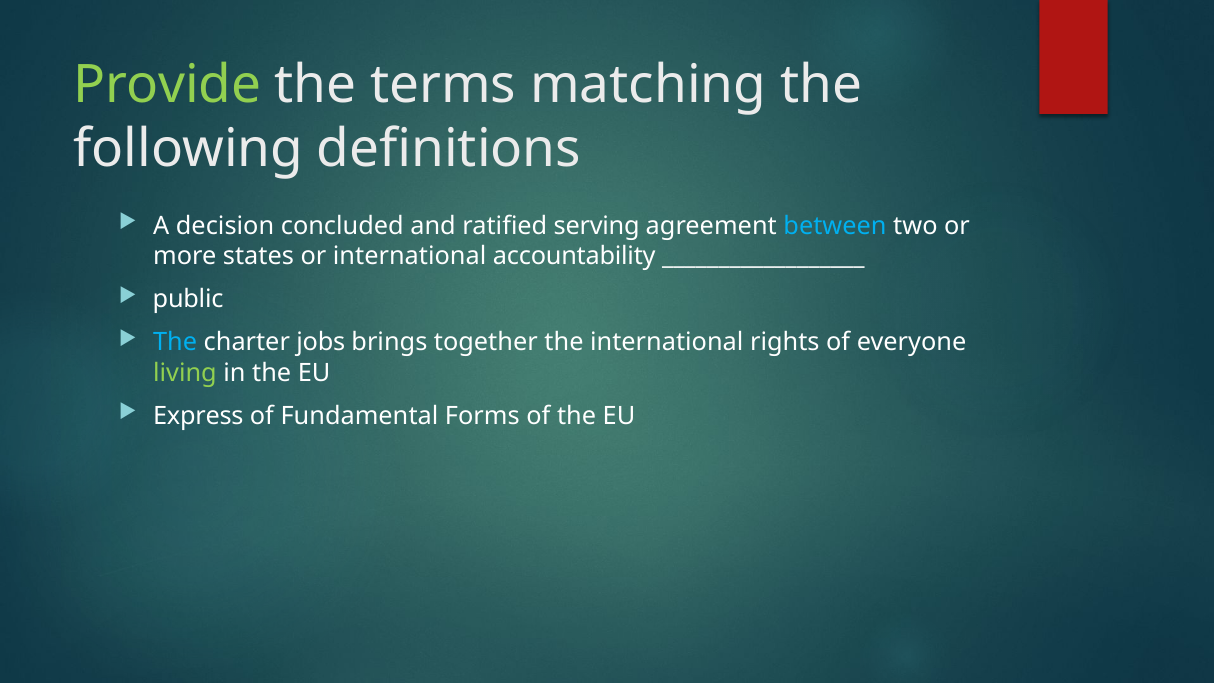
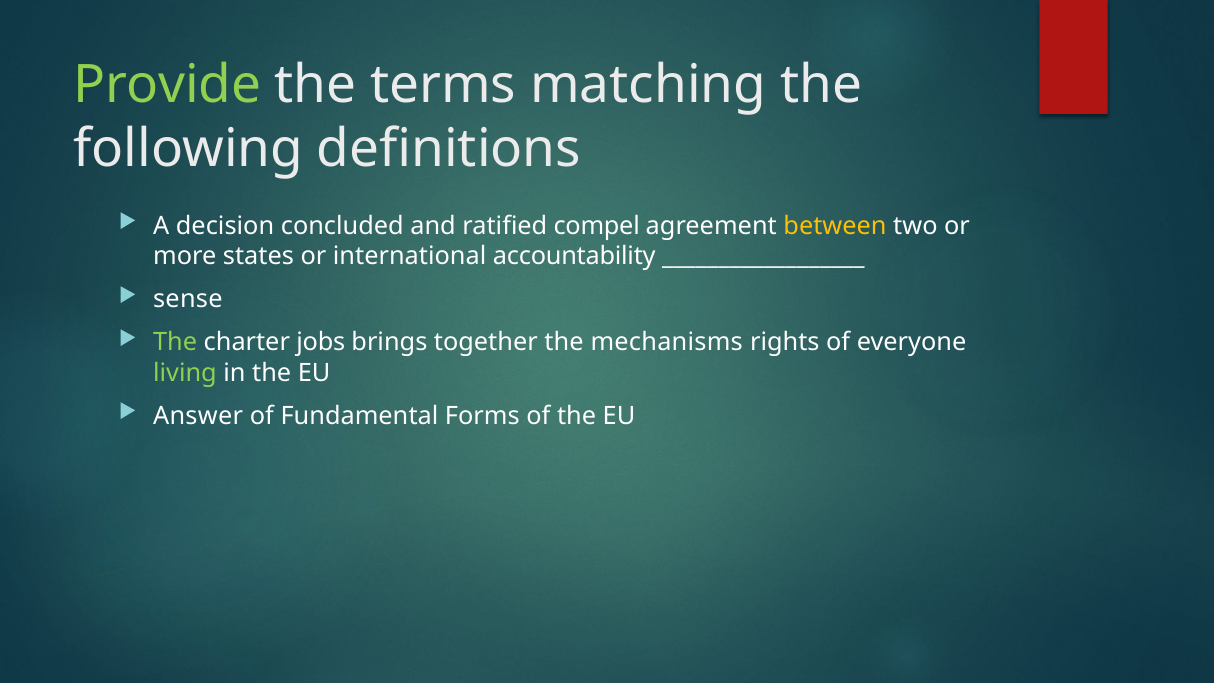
serving: serving -> compel
between colour: light blue -> yellow
public: public -> sense
The at (175, 342) colour: light blue -> light green
the international: international -> mechanisms
Express: Express -> Answer
